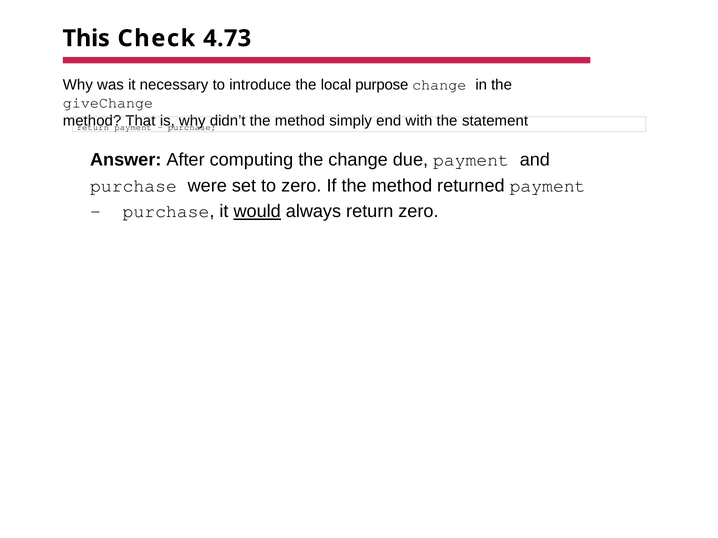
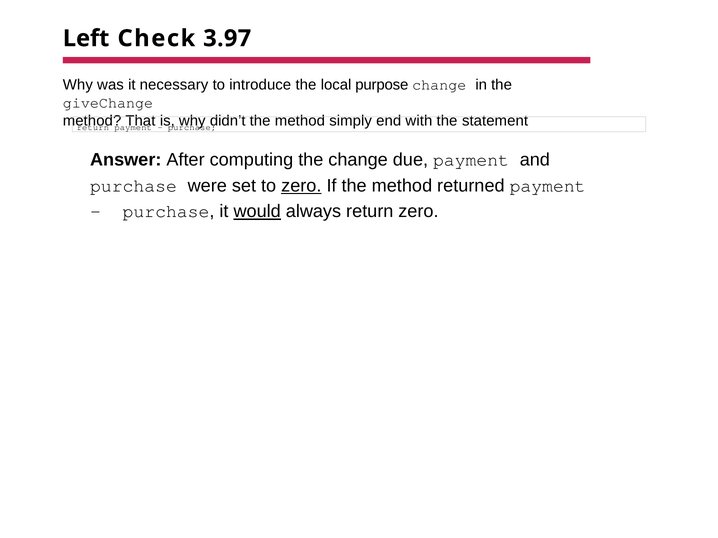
This: This -> Left
4.73: 4.73 -> 3.97
zero at (301, 186) underline: none -> present
